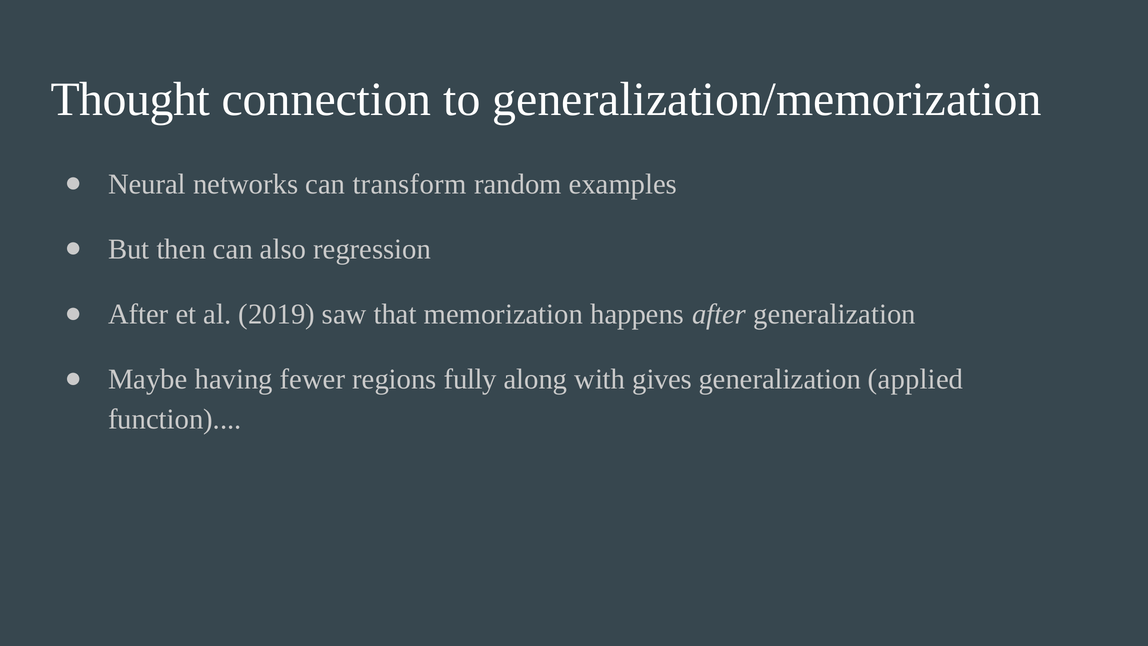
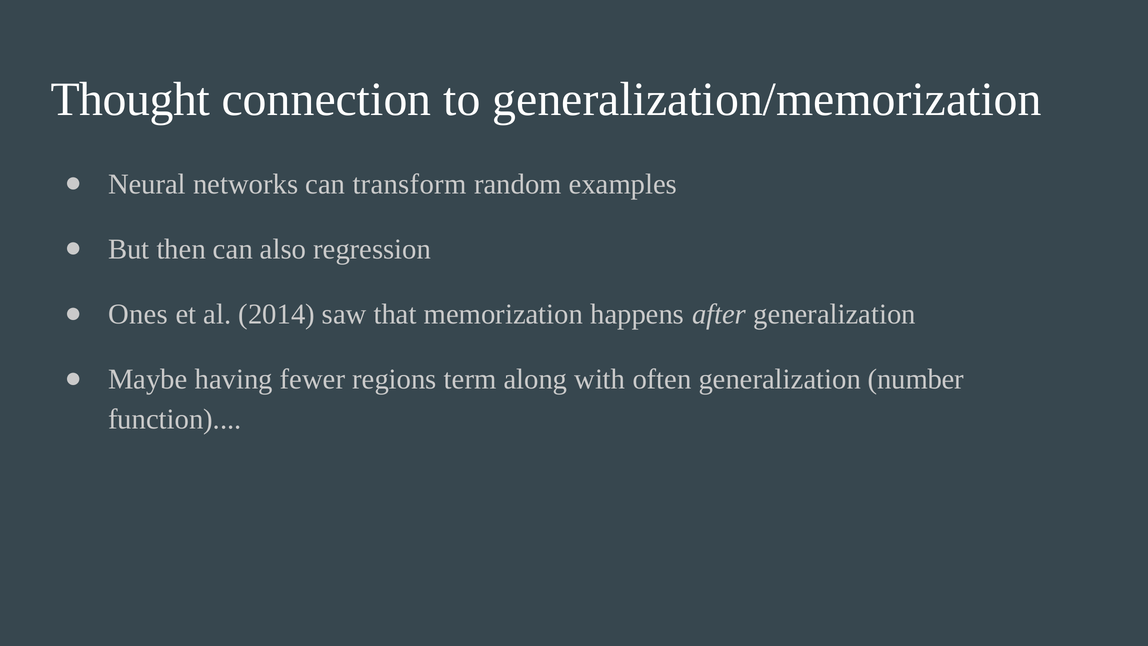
After at (138, 314): After -> Ones
2019: 2019 -> 2014
fully: fully -> term
gives: gives -> often
applied: applied -> number
